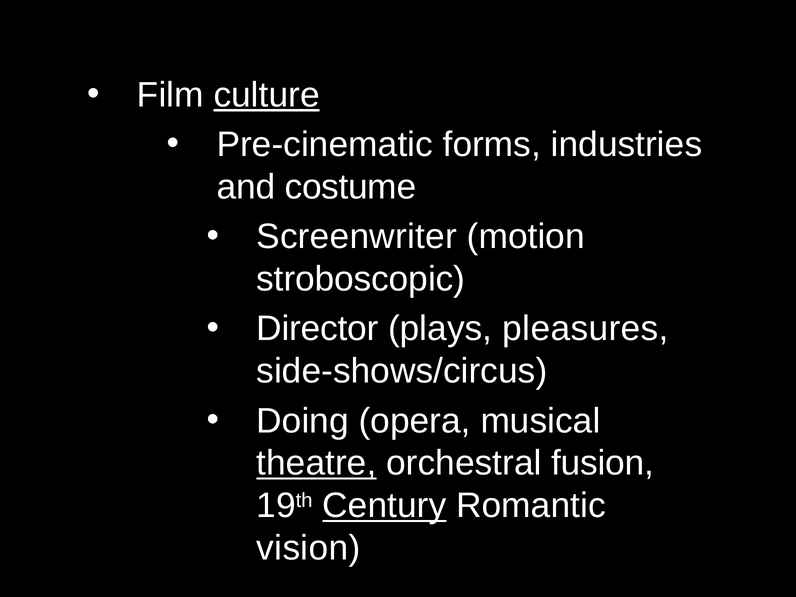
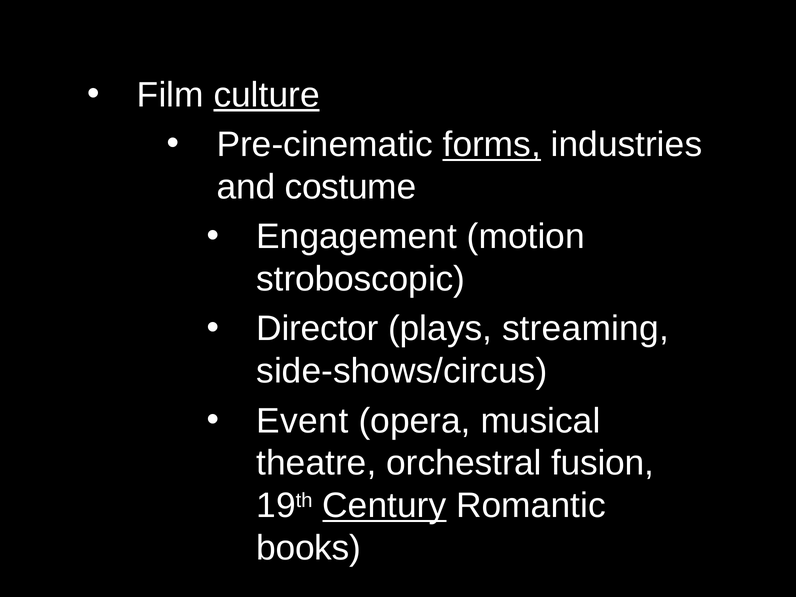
forms underline: none -> present
Screenwriter: Screenwriter -> Engagement
pleasures: pleasures -> streaming
Doing: Doing -> Event
theatre underline: present -> none
vision: vision -> books
